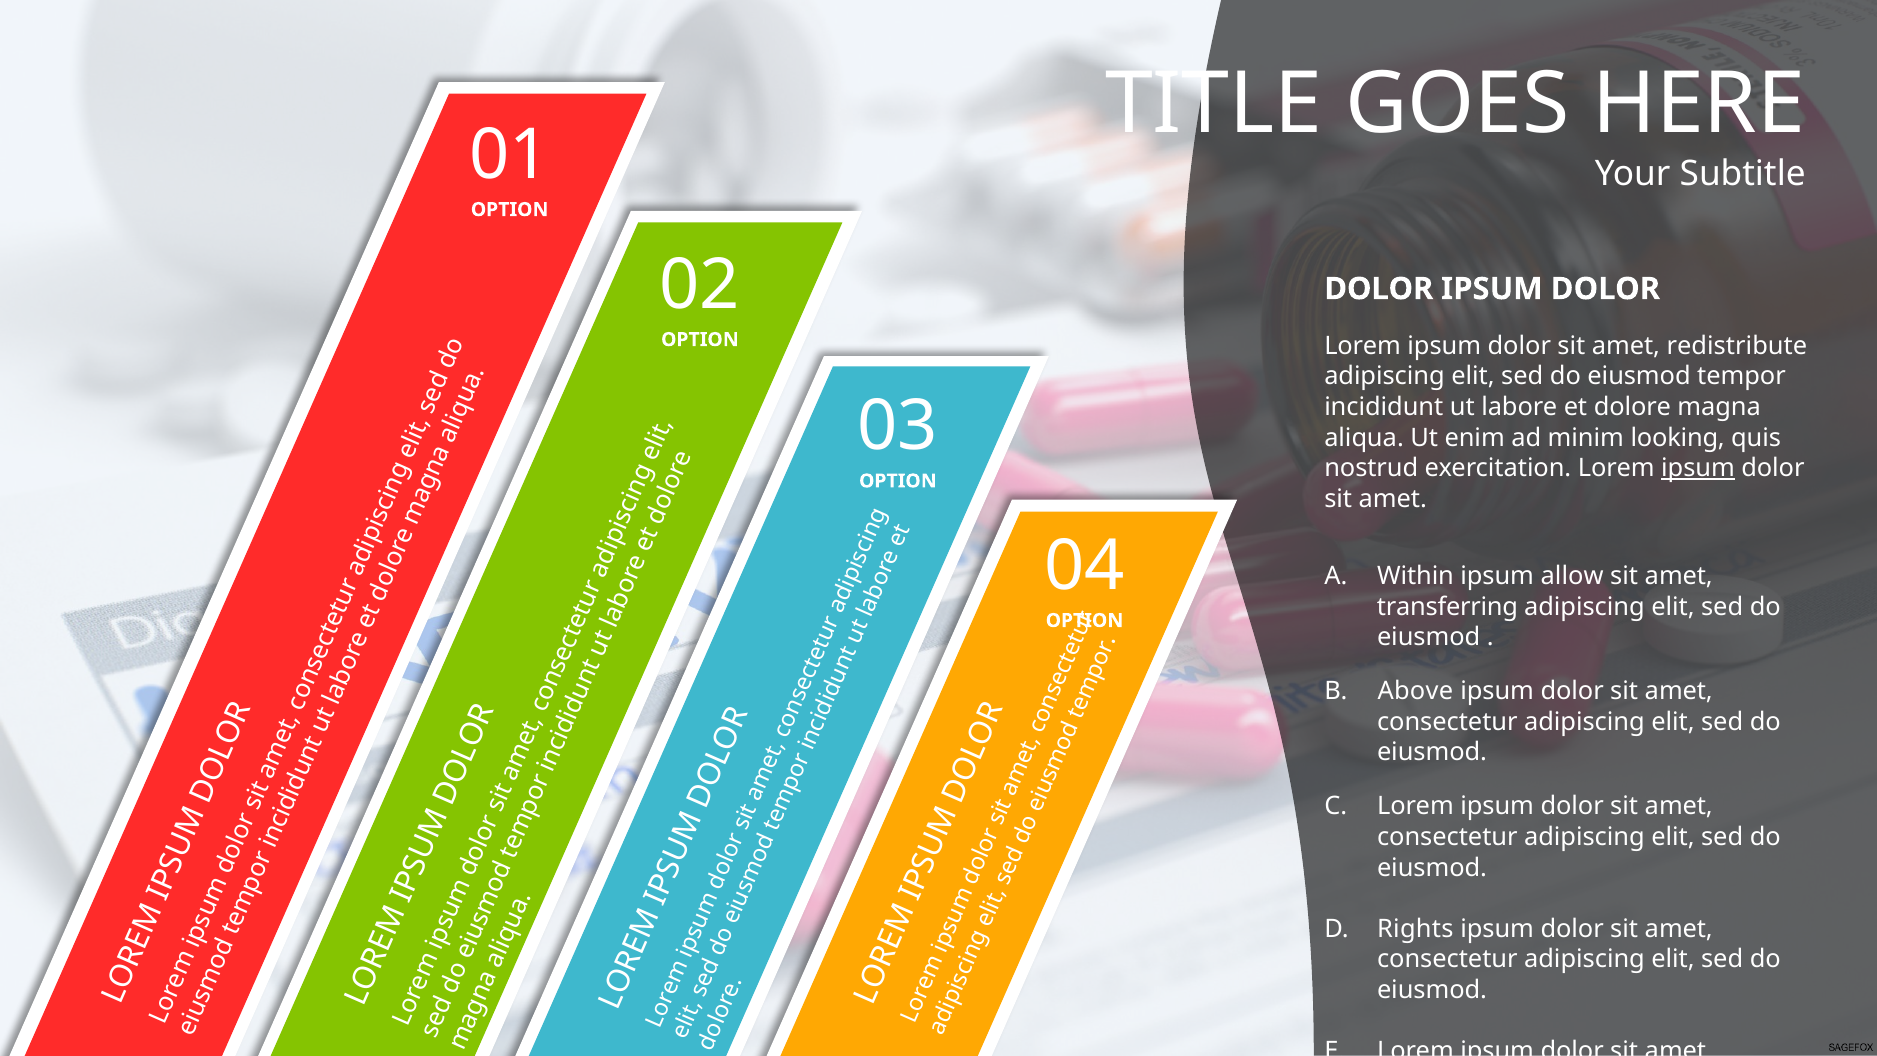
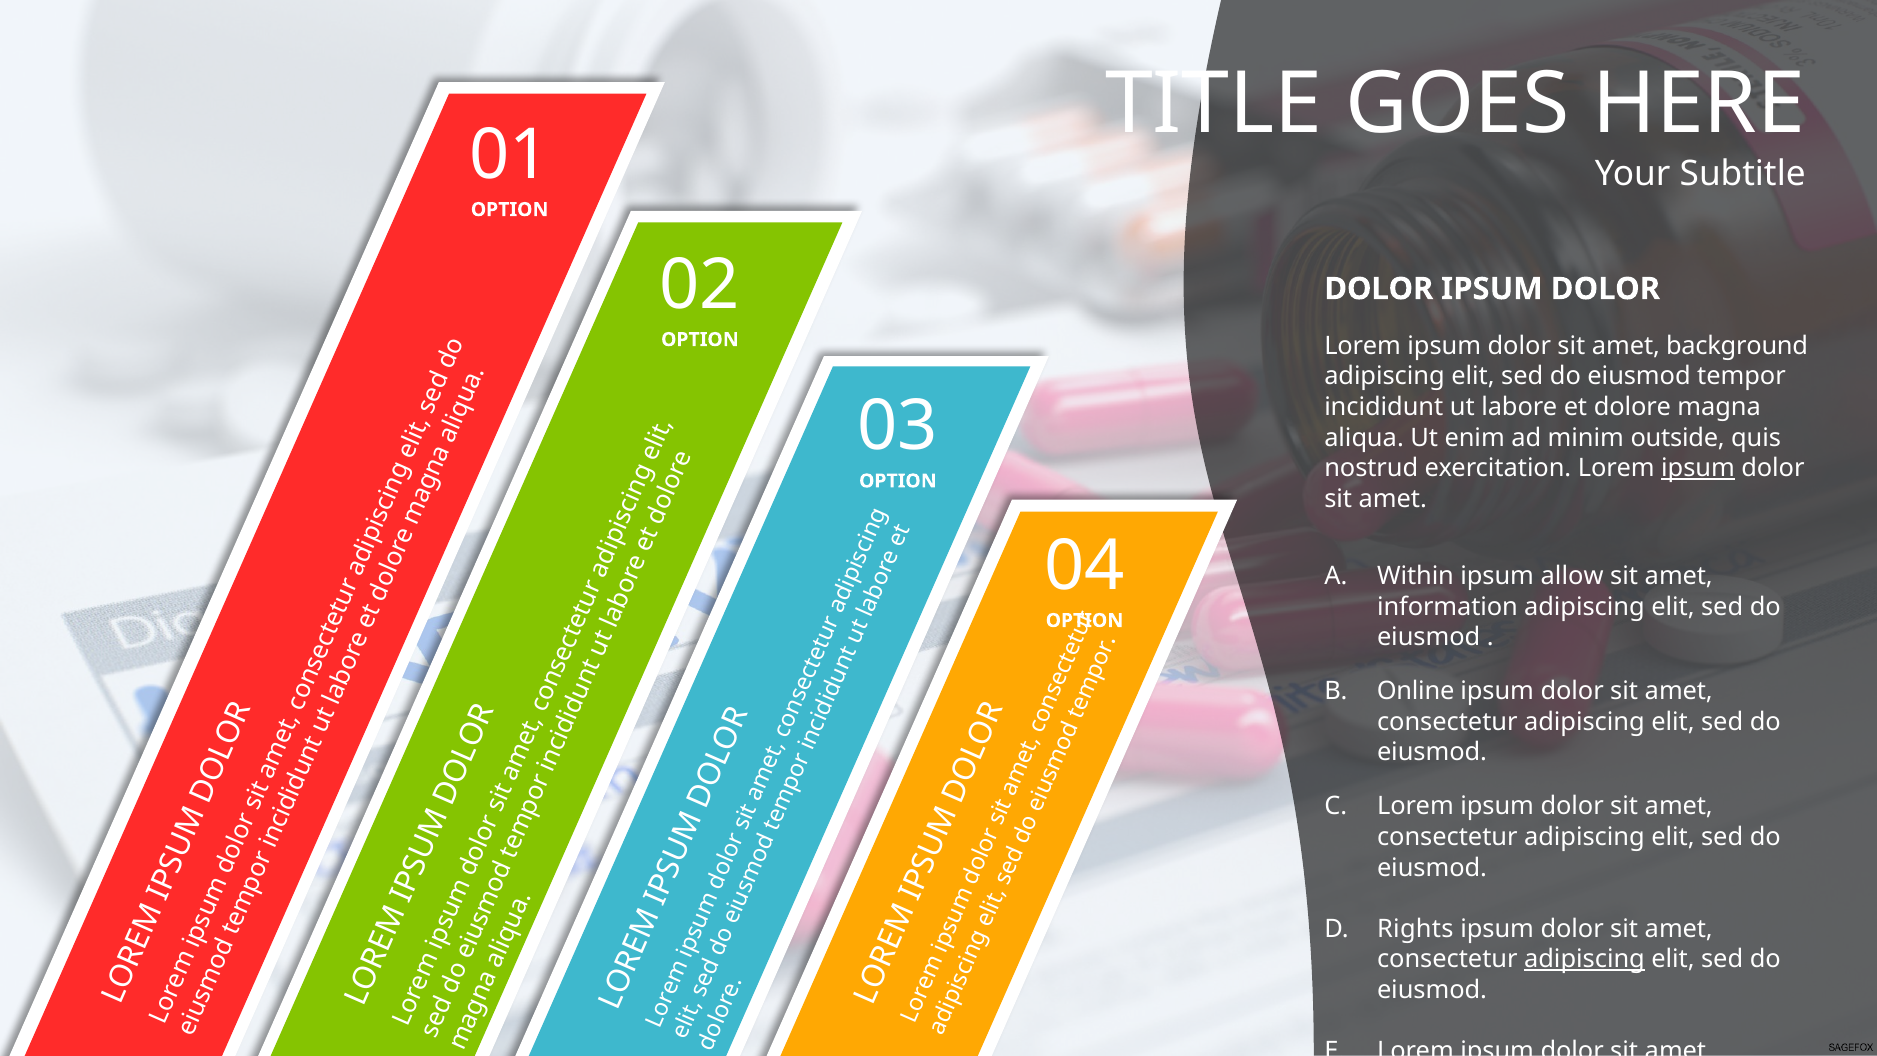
redistribute: redistribute -> background
looking: looking -> outside
transferring: transferring -> information
Above: Above -> Online
adipiscing at (1584, 959) underline: none -> present
